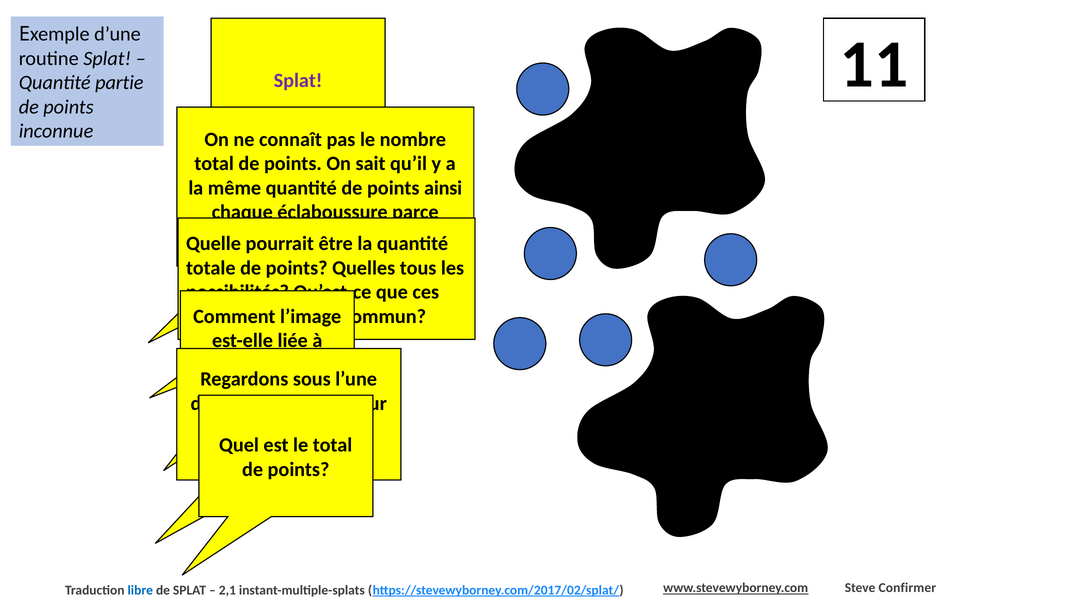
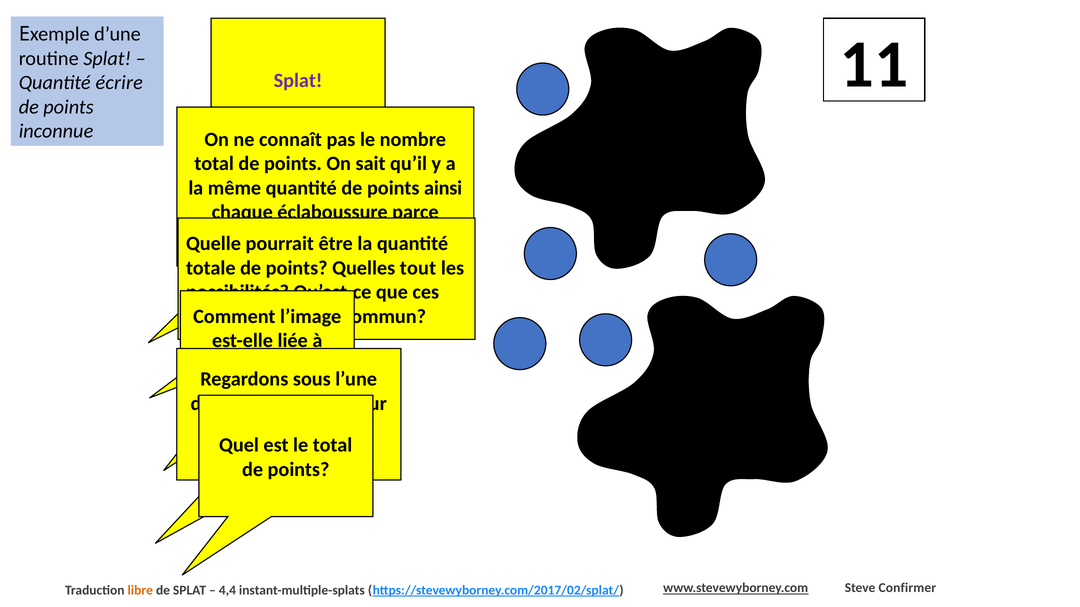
partie: partie -> écrire
tous: tous -> tout
libre colour: blue -> orange
2,1: 2,1 -> 4,4
